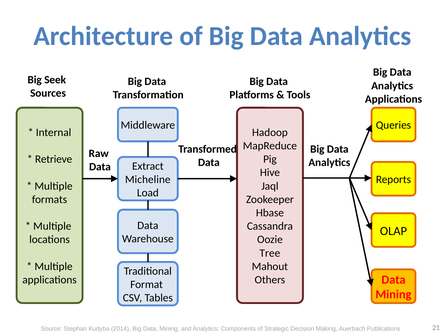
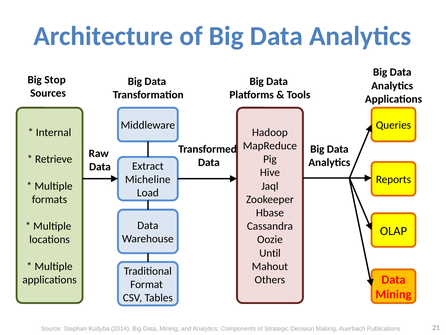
Seek: Seek -> Stop
Tree: Tree -> Until
